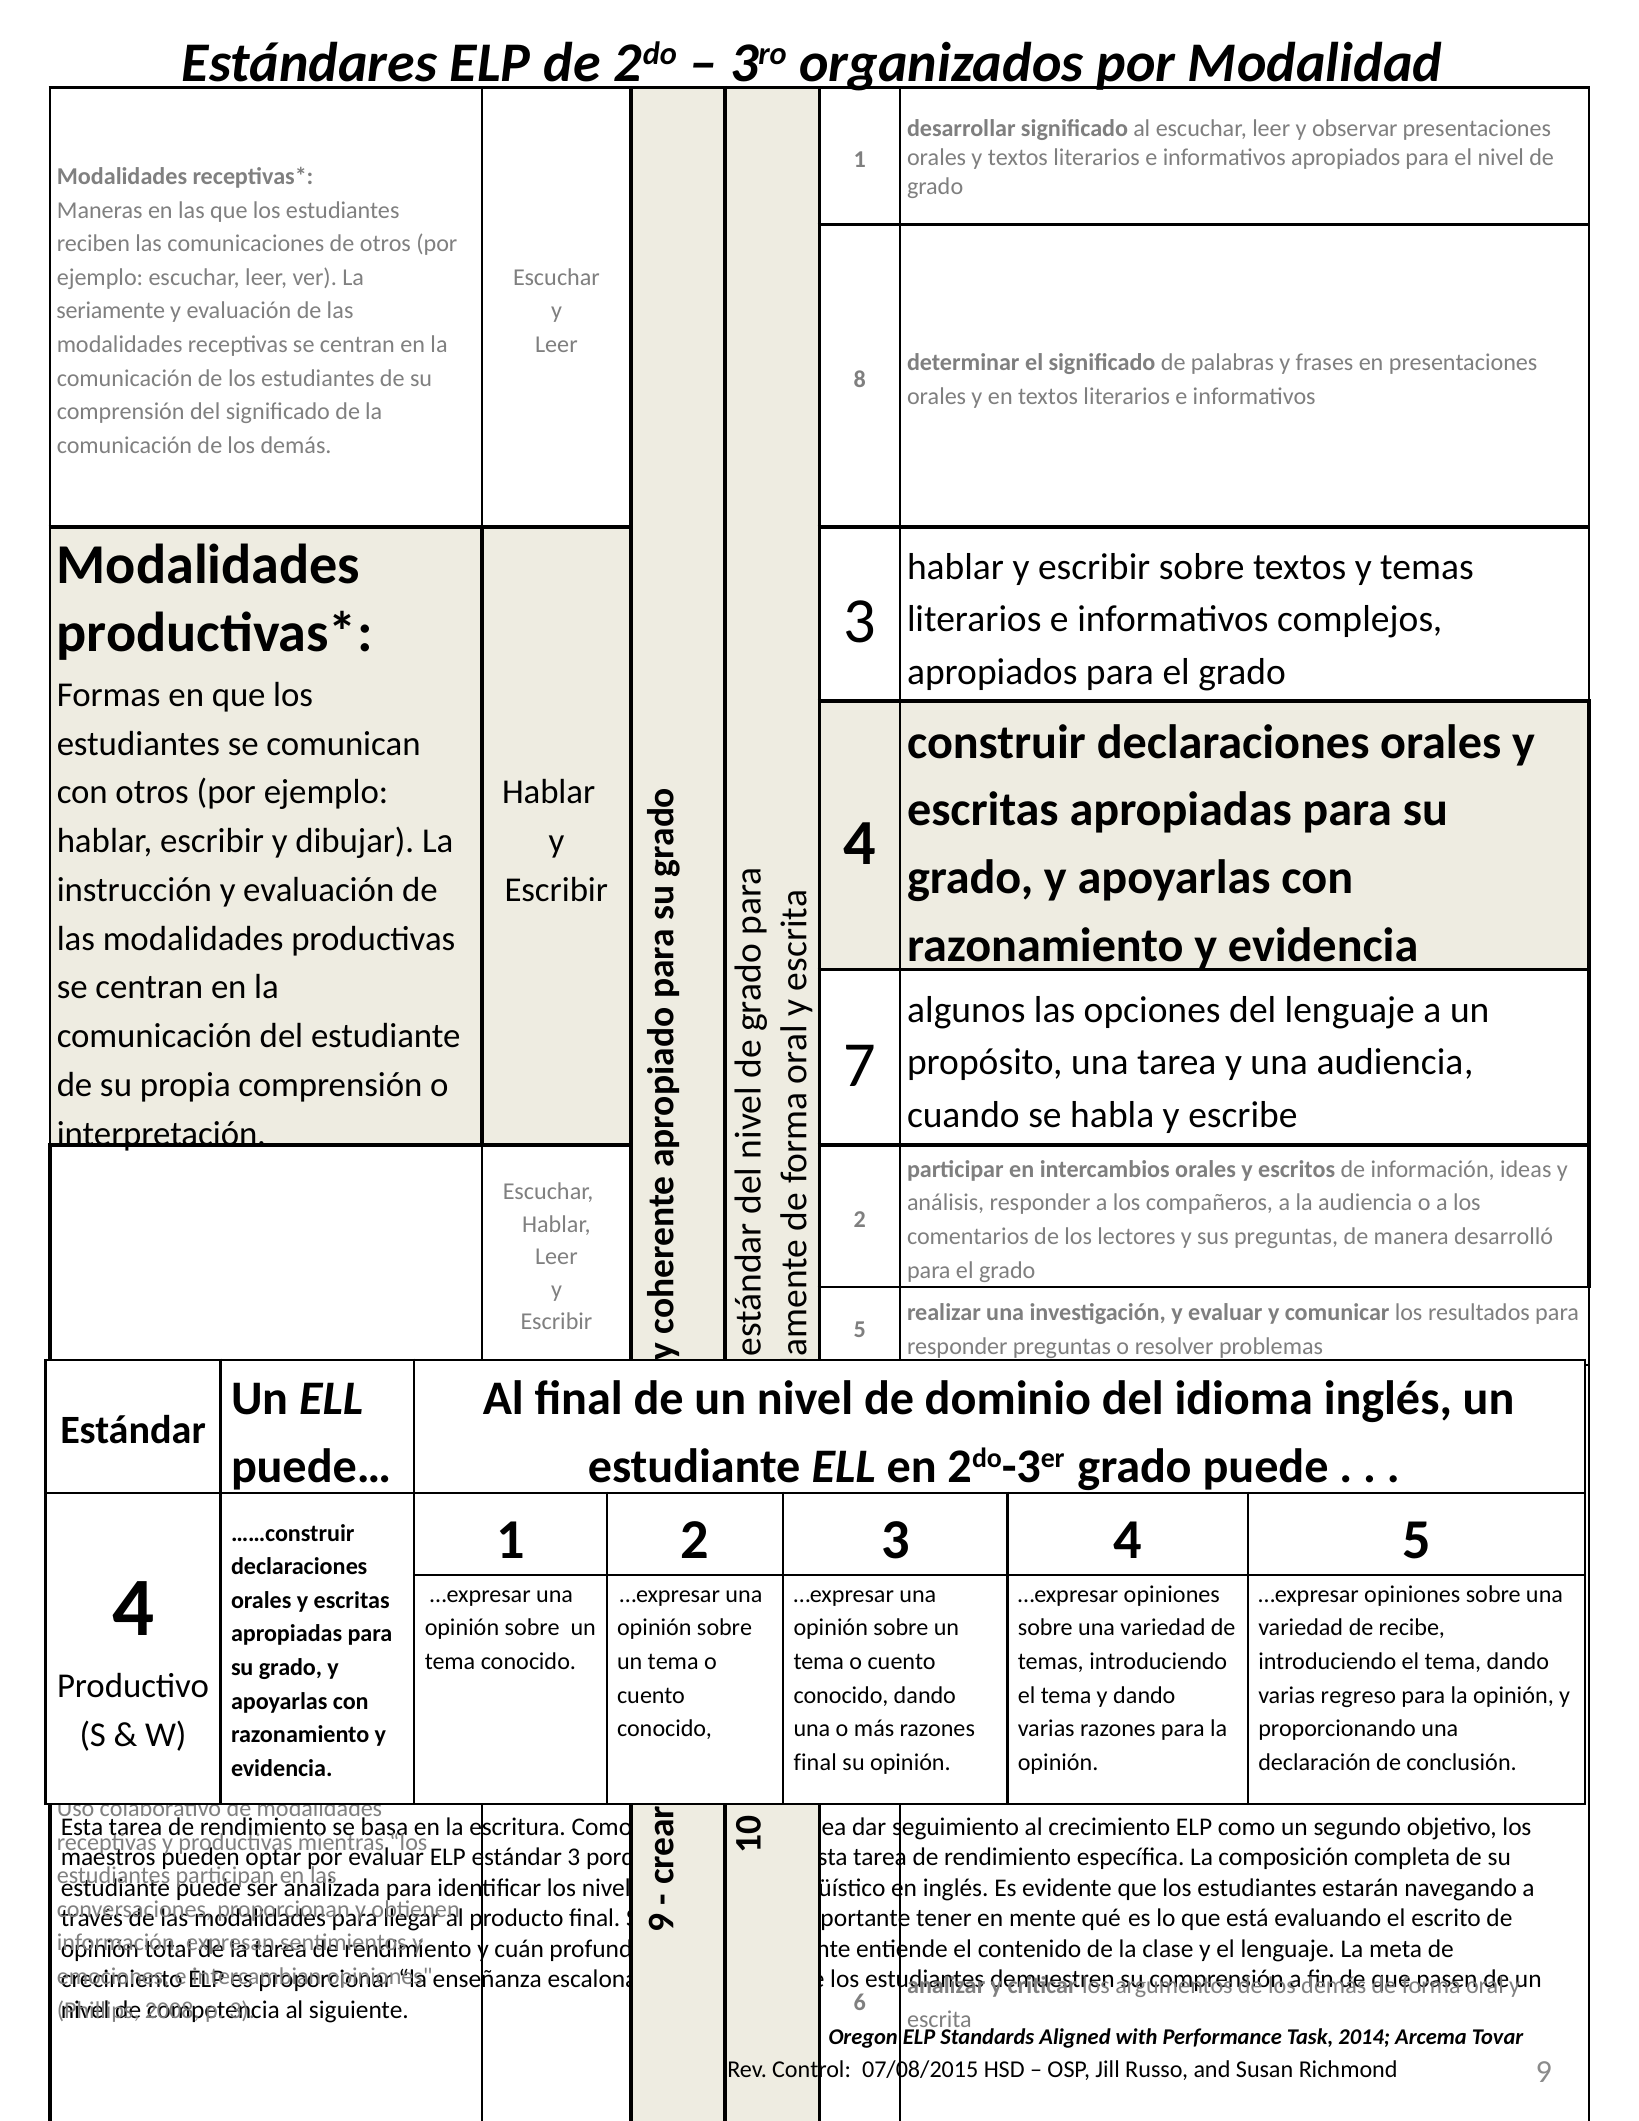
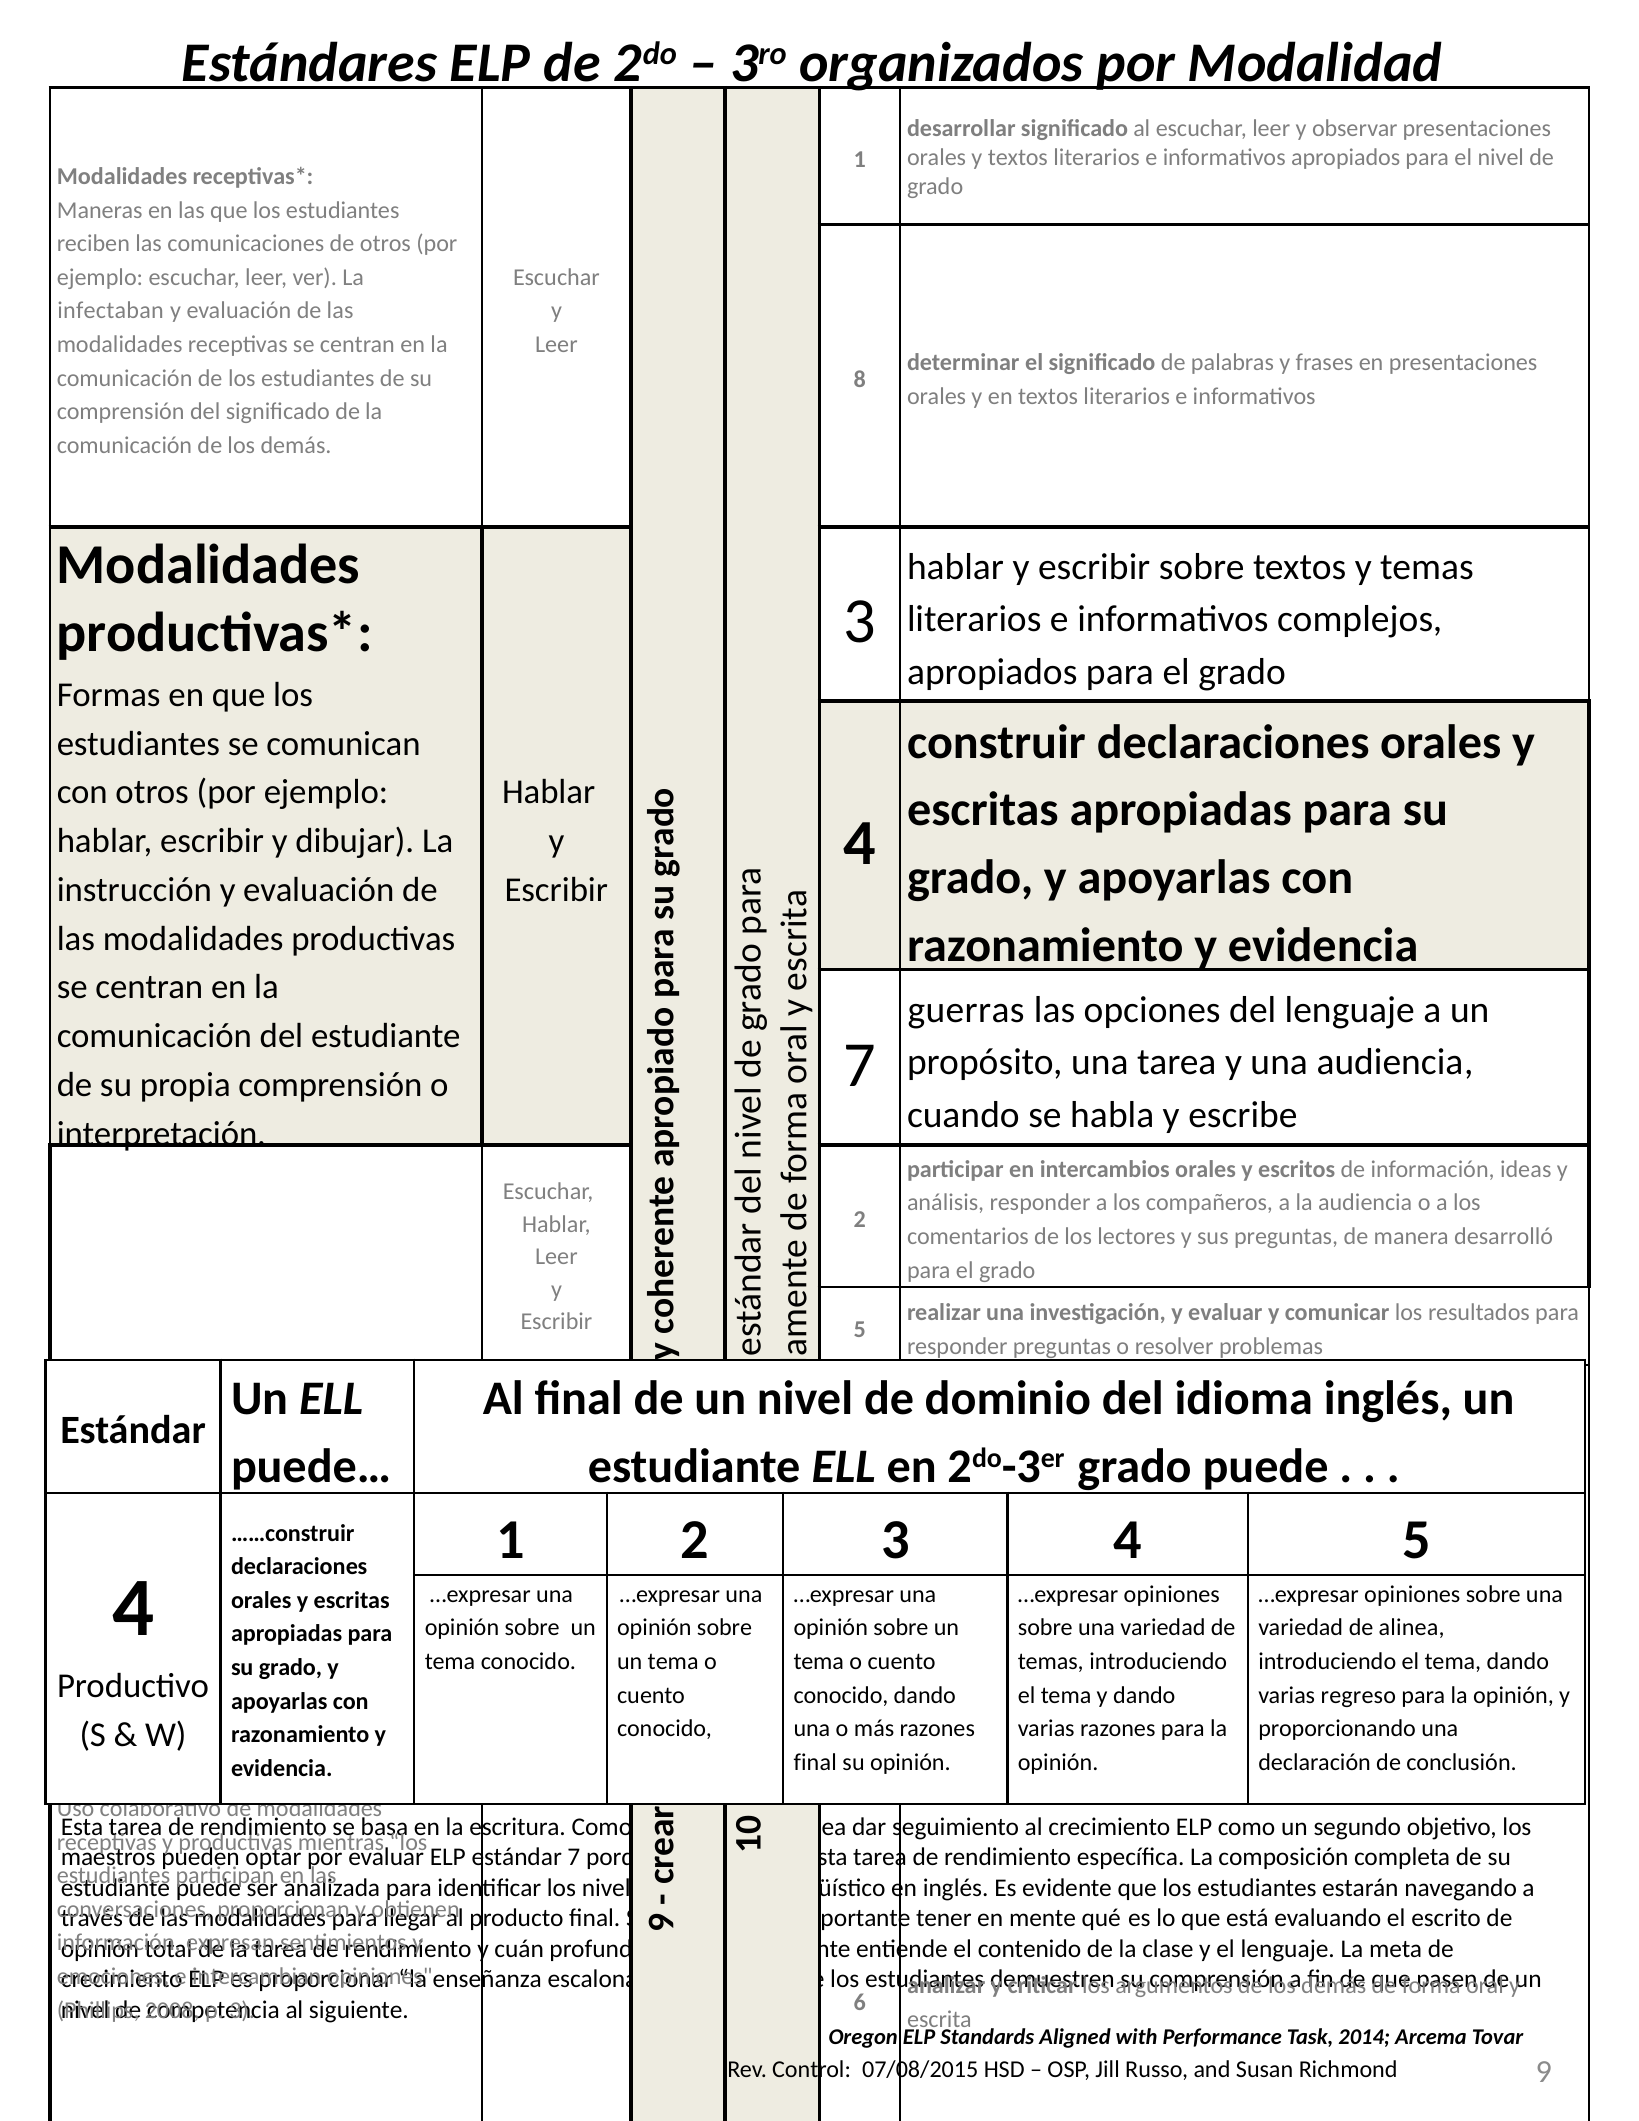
seriamente: seriamente -> infectaban
algunos: algunos -> guerras
de recibe: recibe -> alinea
estándar 3: 3 -> 7
